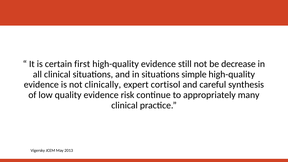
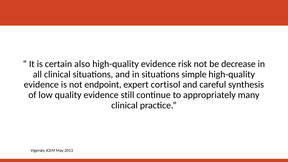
first: first -> also
still: still -> risk
clinically: clinically -> endpoint
risk: risk -> still
